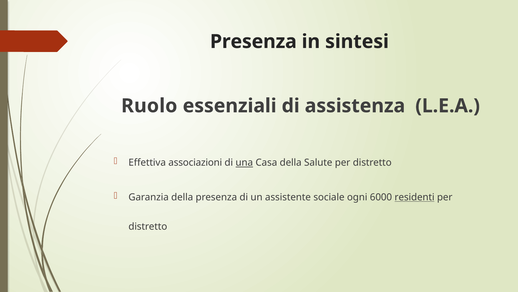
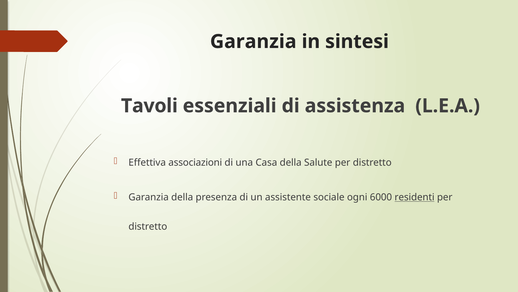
Presenza at (253, 41): Presenza -> Garanzia
Ruolo: Ruolo -> Tavoli
una underline: present -> none
